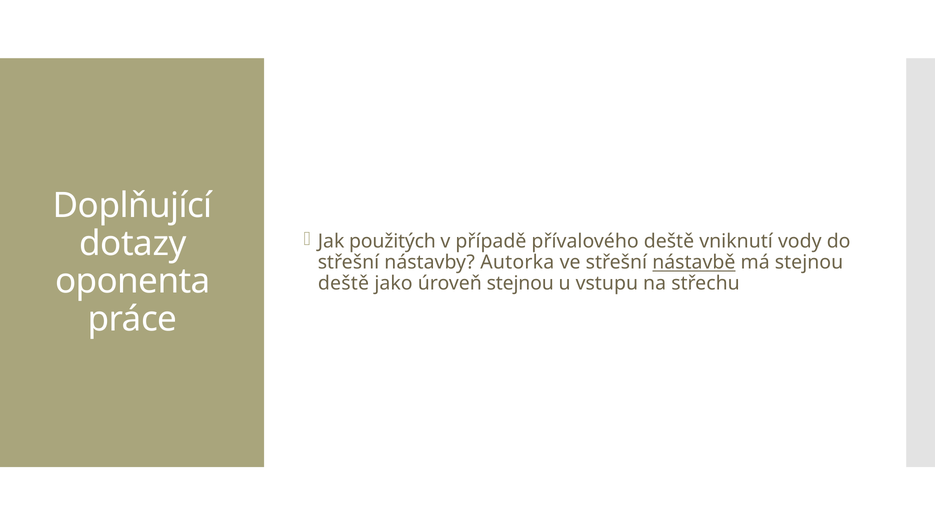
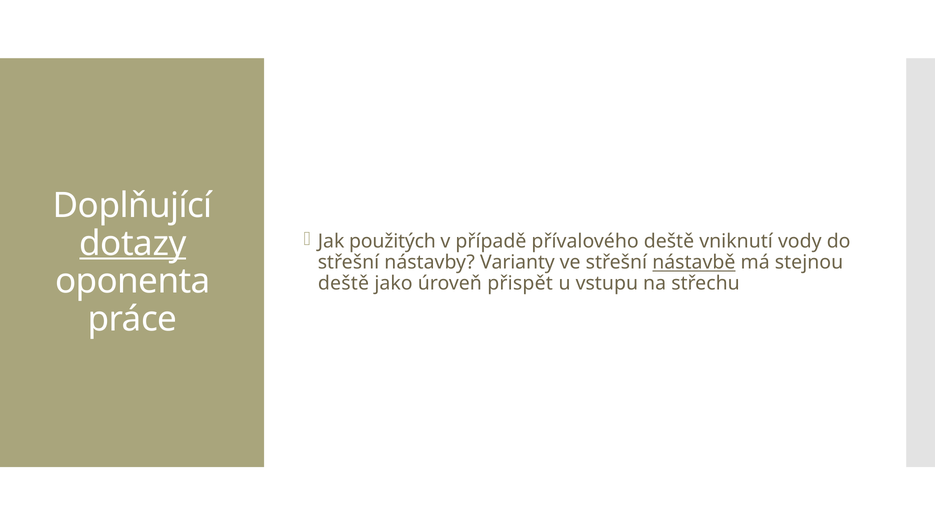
dotazy underline: none -> present
Autorka: Autorka -> Varianty
úroveň stejnou: stejnou -> přispět
